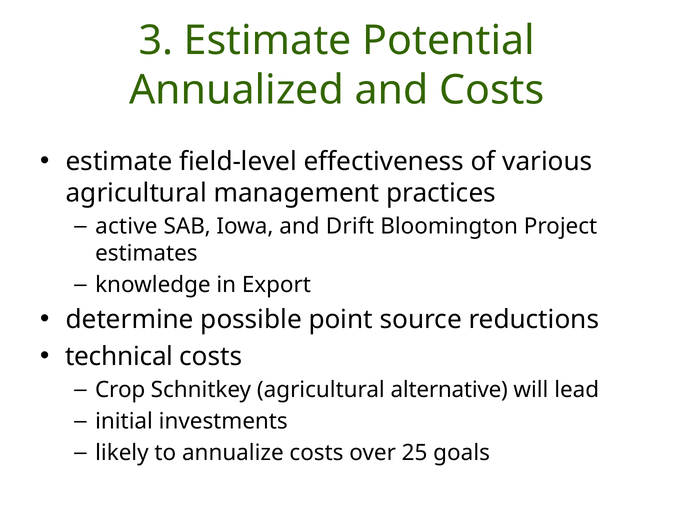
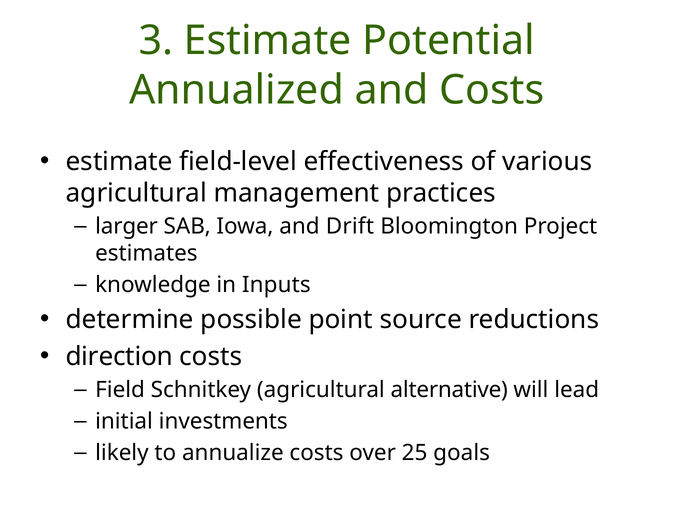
active: active -> larger
Export: Export -> Inputs
technical: technical -> direction
Crop: Crop -> Field
